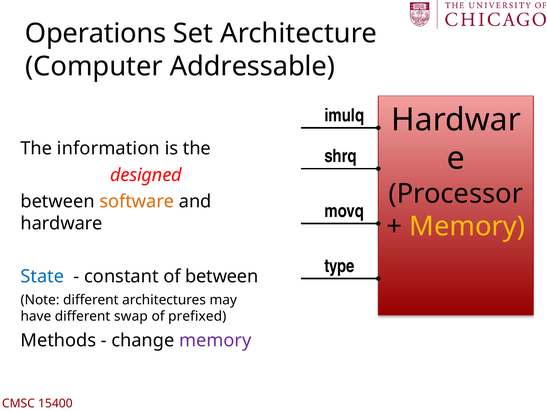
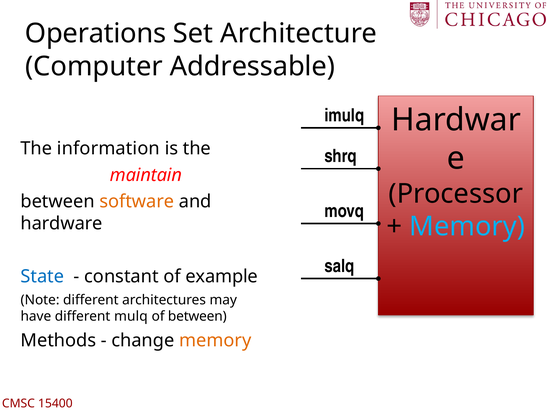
designed: designed -> maintain
Memory at (467, 226) colour: yellow -> light blue
type: type -> salq
of between: between -> example
swap: swap -> mulq
of prefixed: prefixed -> between
memory at (215, 340) colour: purple -> orange
